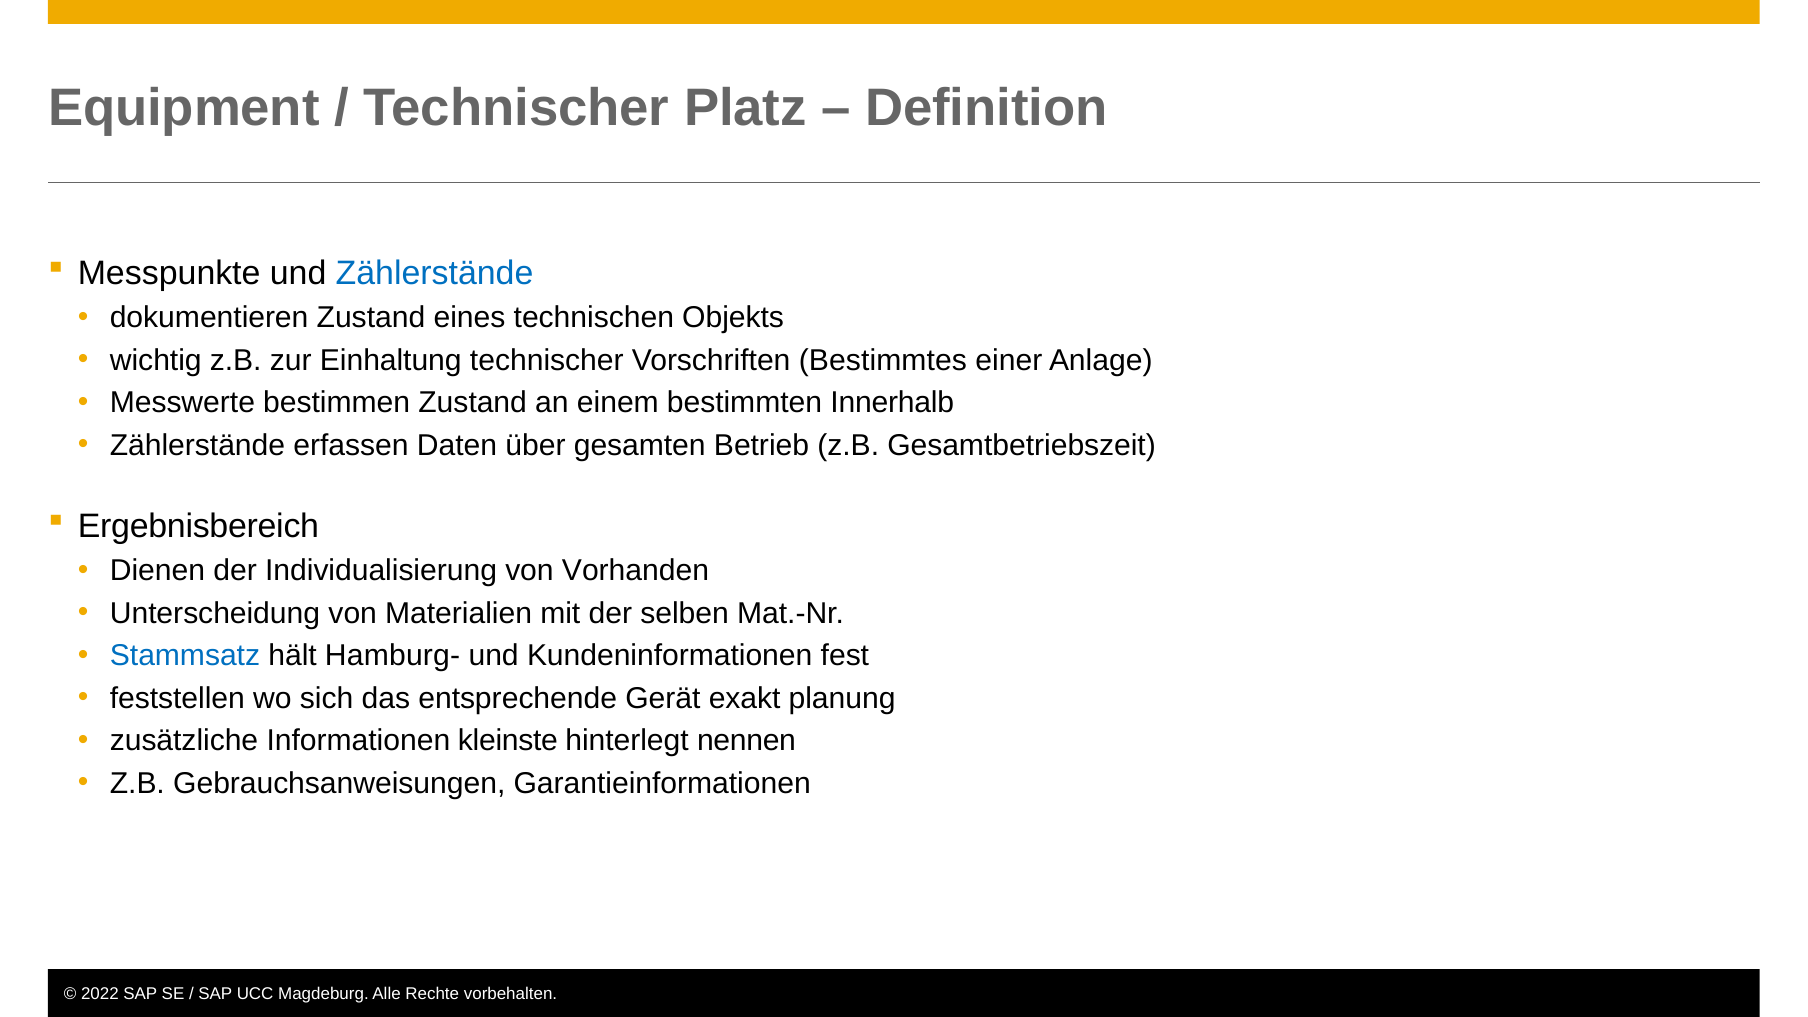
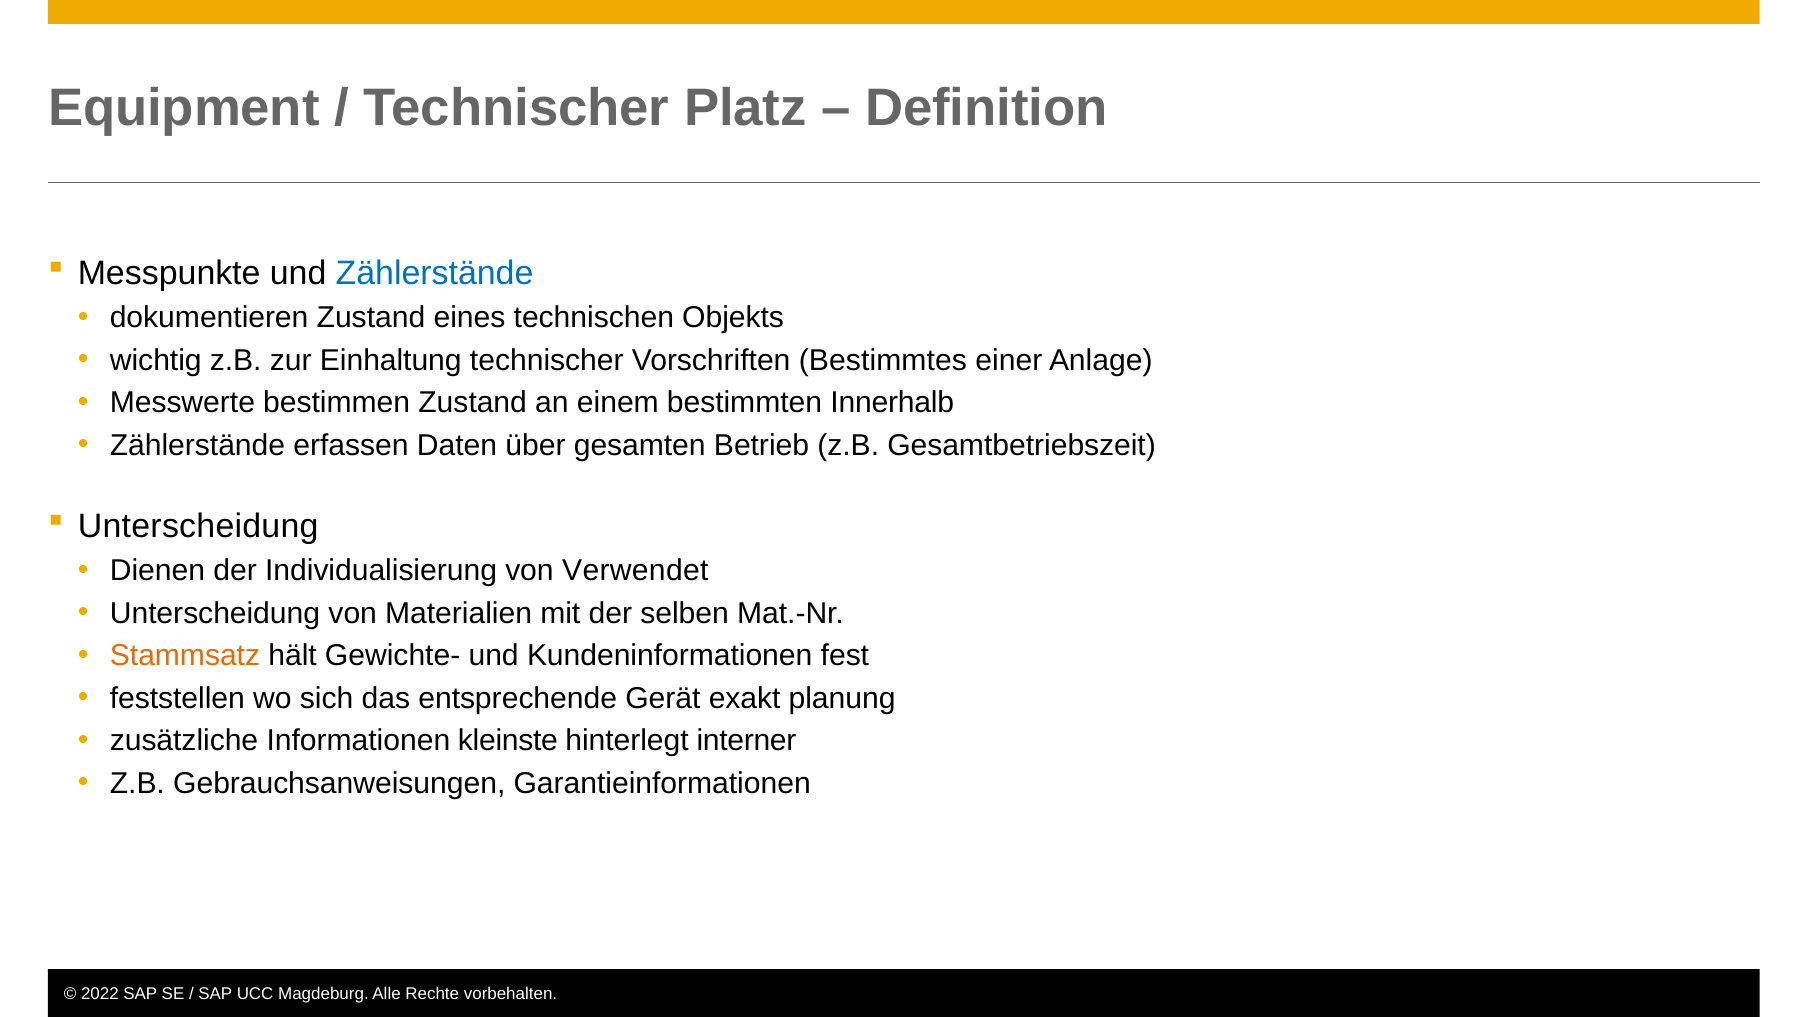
Ergebnisbereich at (198, 526): Ergebnisbereich -> Unterscheidung
Vorhanden: Vorhanden -> Verwendet
Stammsatz colour: blue -> orange
Hamburg-: Hamburg- -> Gewichte-
nennen: nennen -> interner
